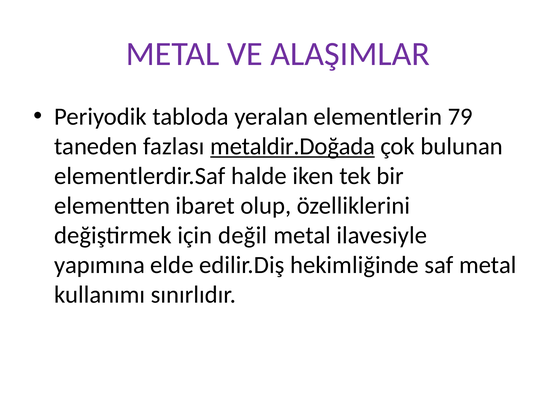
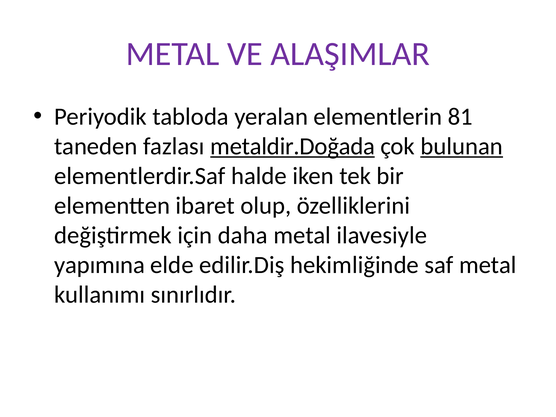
79: 79 -> 81
bulunan underline: none -> present
değil: değil -> daha
